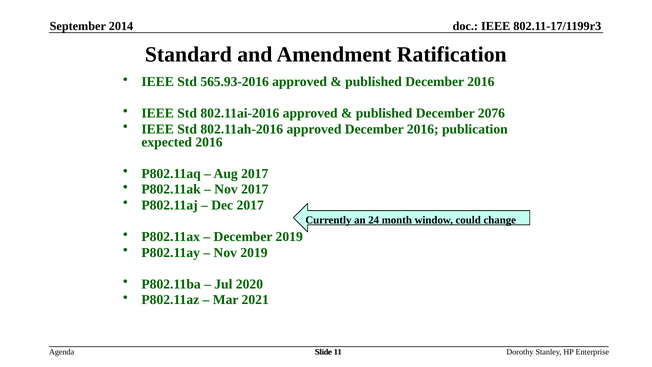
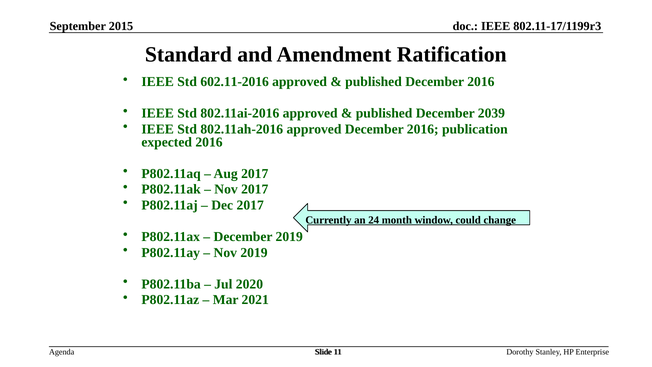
2014: 2014 -> 2015
565.93-2016: 565.93-2016 -> 602.11-2016
2076: 2076 -> 2039
